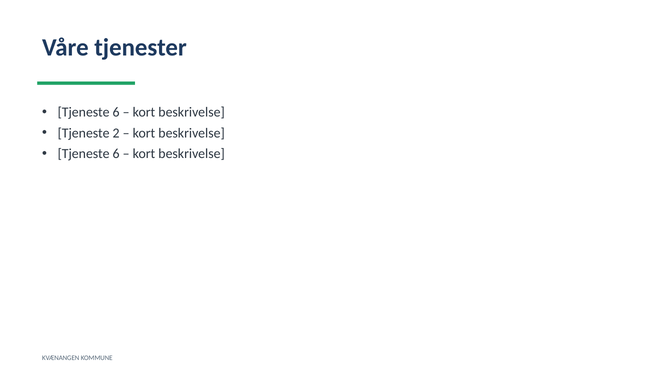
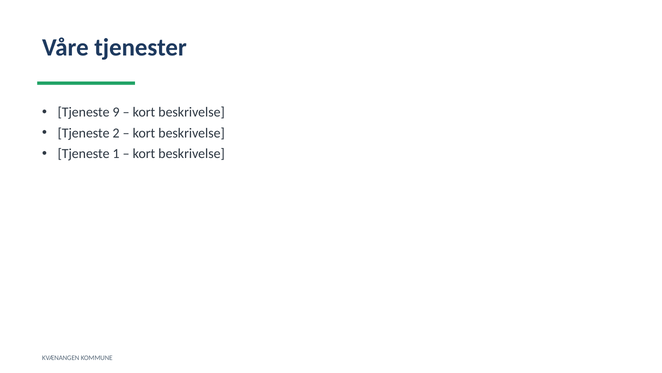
6 at (116, 112): 6 -> 9
6 at (116, 154): 6 -> 1
